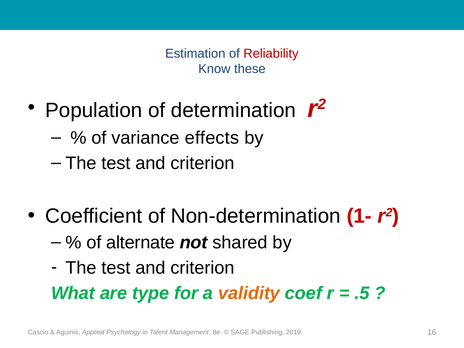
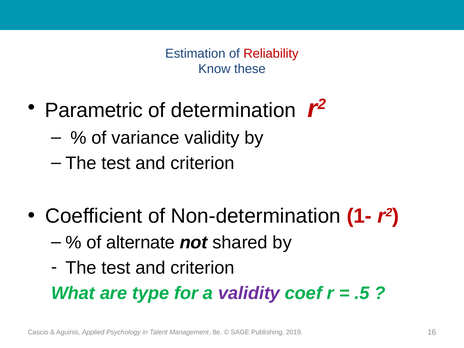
Population: Population -> Parametric
variance effects: effects -> validity
validity at (249, 293) colour: orange -> purple
